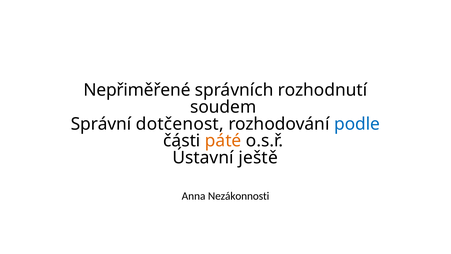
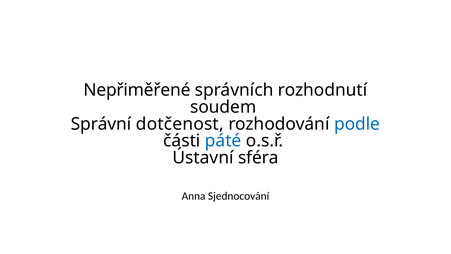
páté colour: orange -> blue
ještě: ještě -> sféra
Nezákonnosti: Nezákonnosti -> Sjednocování
